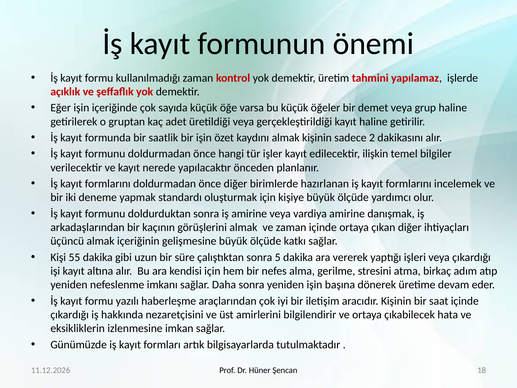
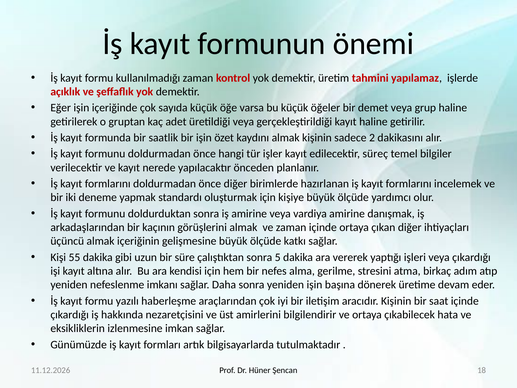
ilişkin: ilişkin -> süreç
